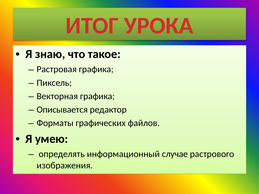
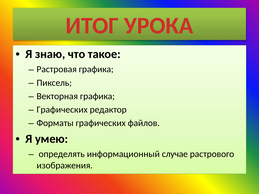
Описывается at (62, 110): Описывается -> Графических
